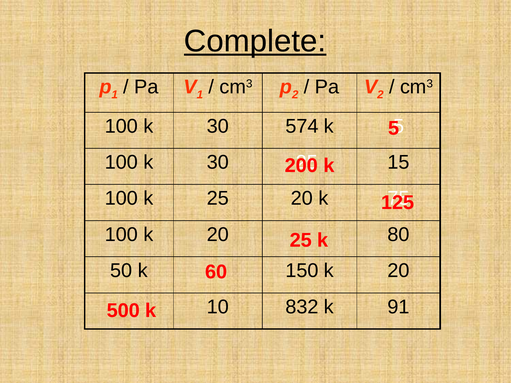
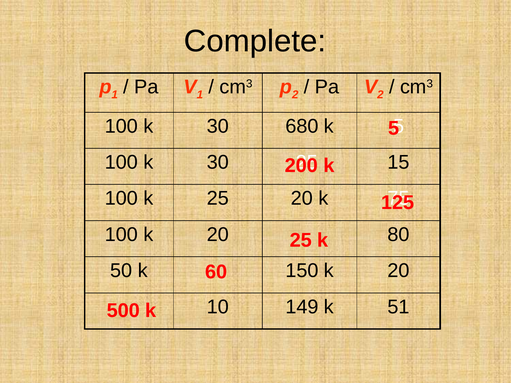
Complete underline: present -> none
574: 574 -> 680
832: 832 -> 149
91: 91 -> 51
